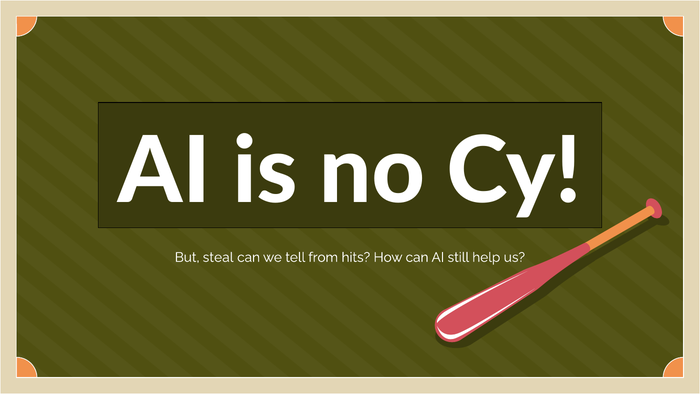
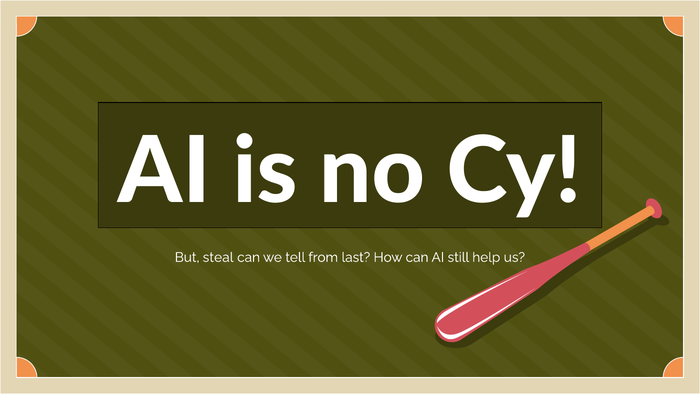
hits: hits -> last
